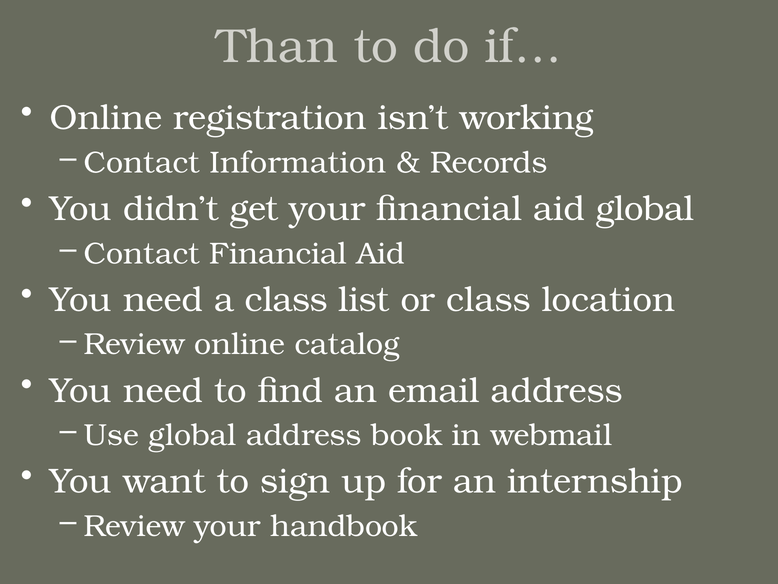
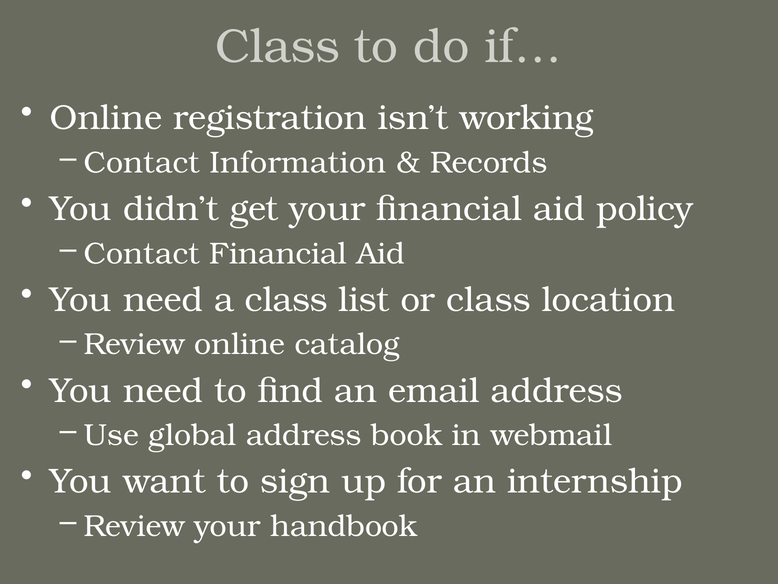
Than at (277, 47): Than -> Class
aid global: global -> policy
